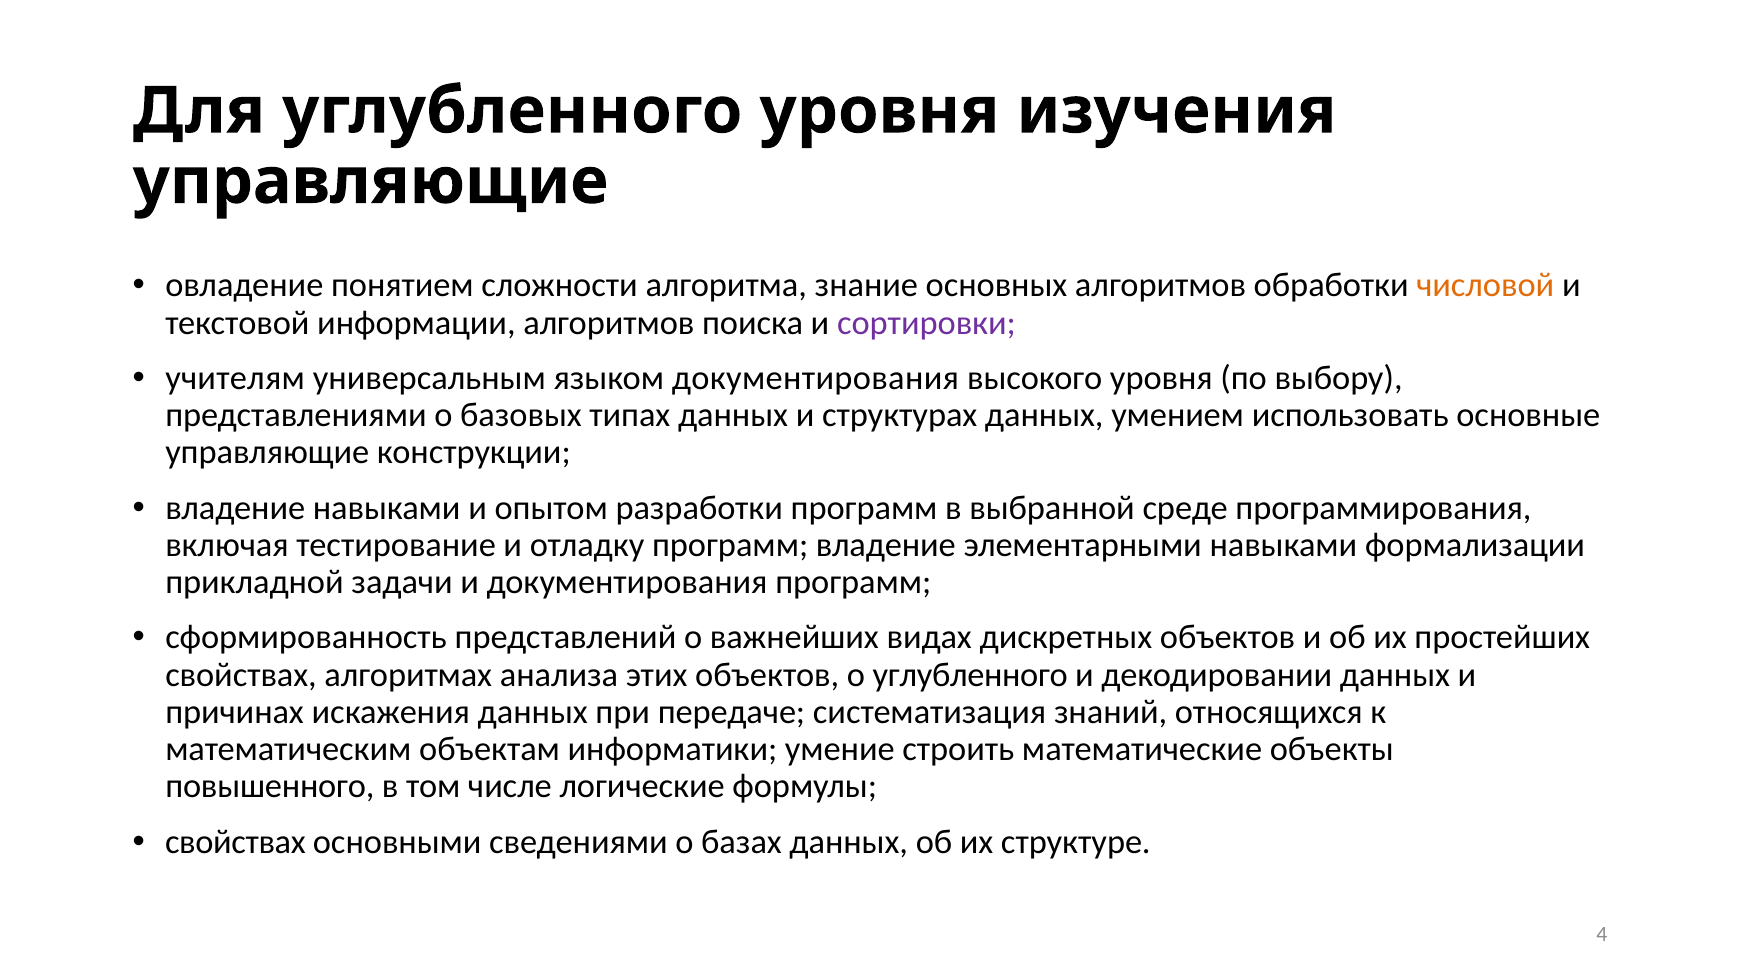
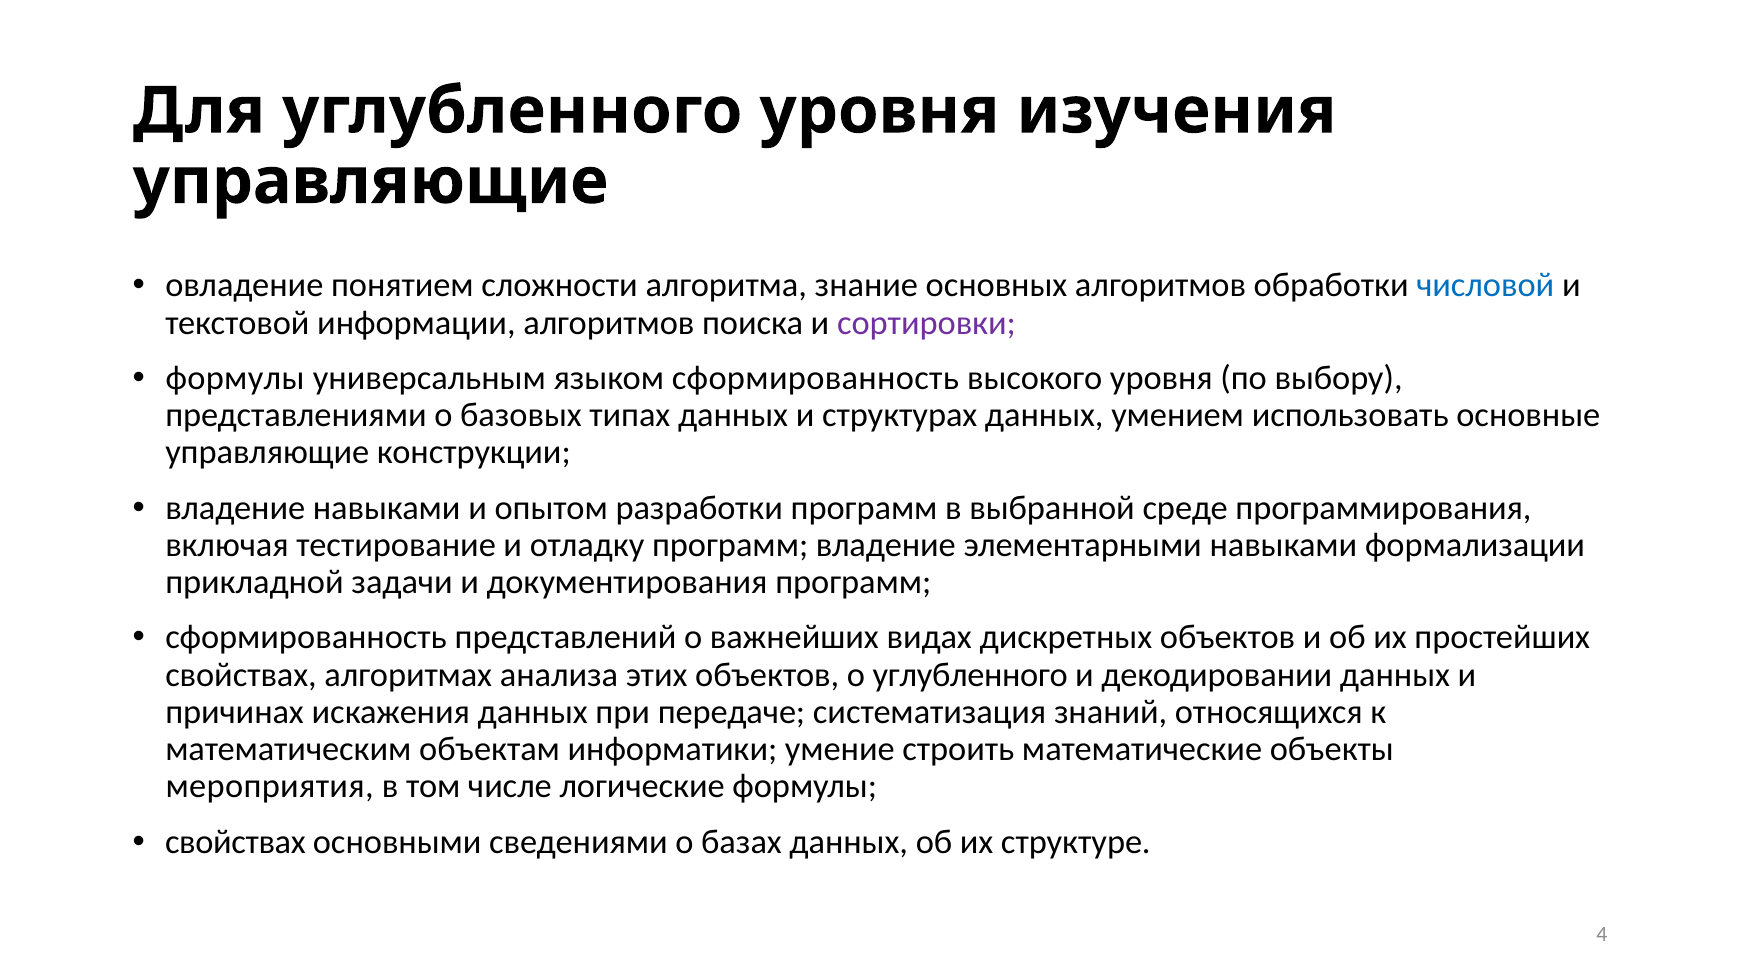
числовой colour: orange -> blue
учителям at (235, 378): учителям -> формулы
языком документирования: документирования -> сформированность
повышенного: повышенного -> мероприятия
